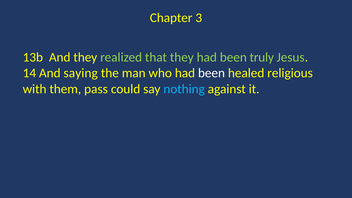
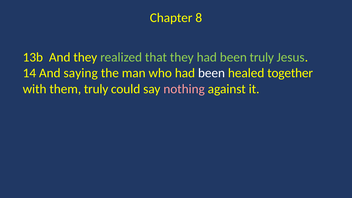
3: 3 -> 8
religious: religious -> together
them pass: pass -> truly
nothing colour: light blue -> pink
